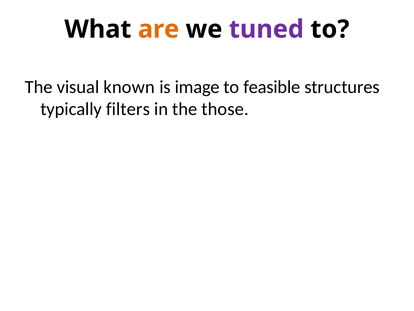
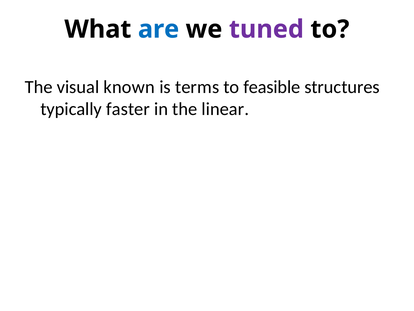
are colour: orange -> blue
image: image -> terms
filters: filters -> faster
those: those -> linear
